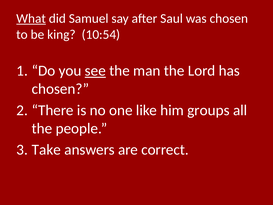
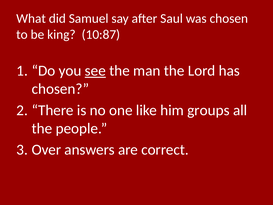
What underline: present -> none
10:54: 10:54 -> 10:87
Take: Take -> Over
